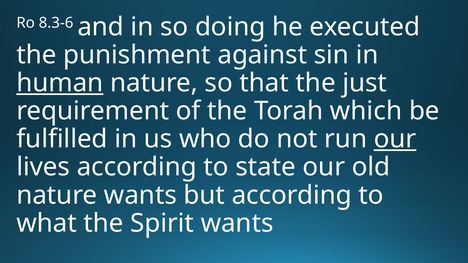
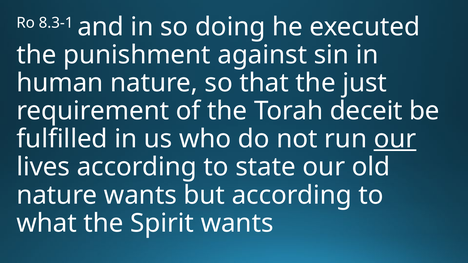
8.3-6: 8.3-6 -> 8.3-1
human underline: present -> none
which: which -> deceit
